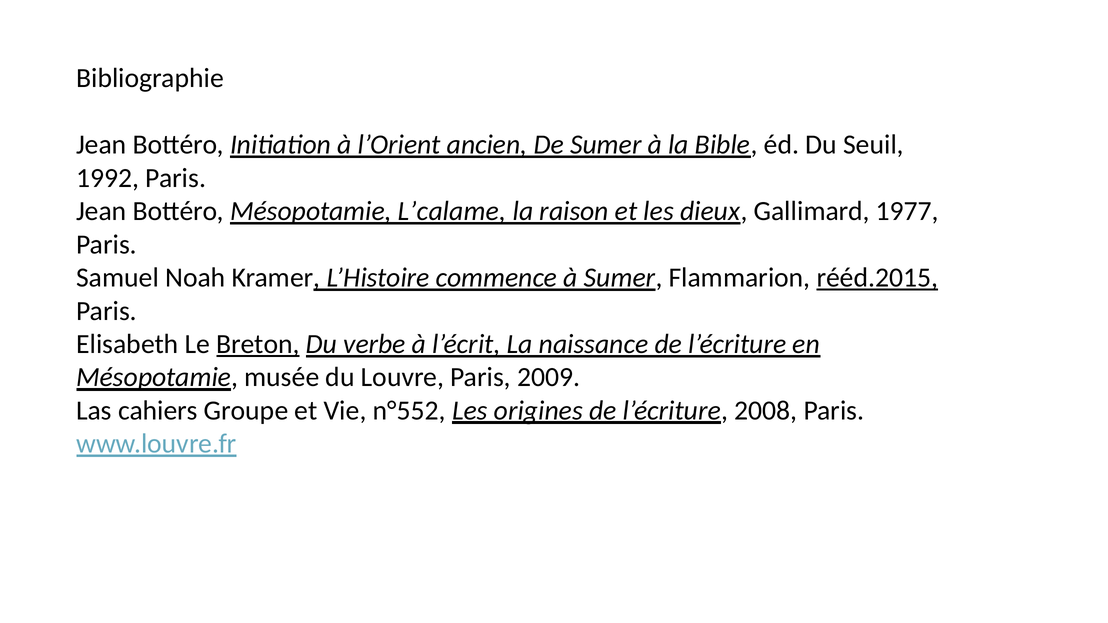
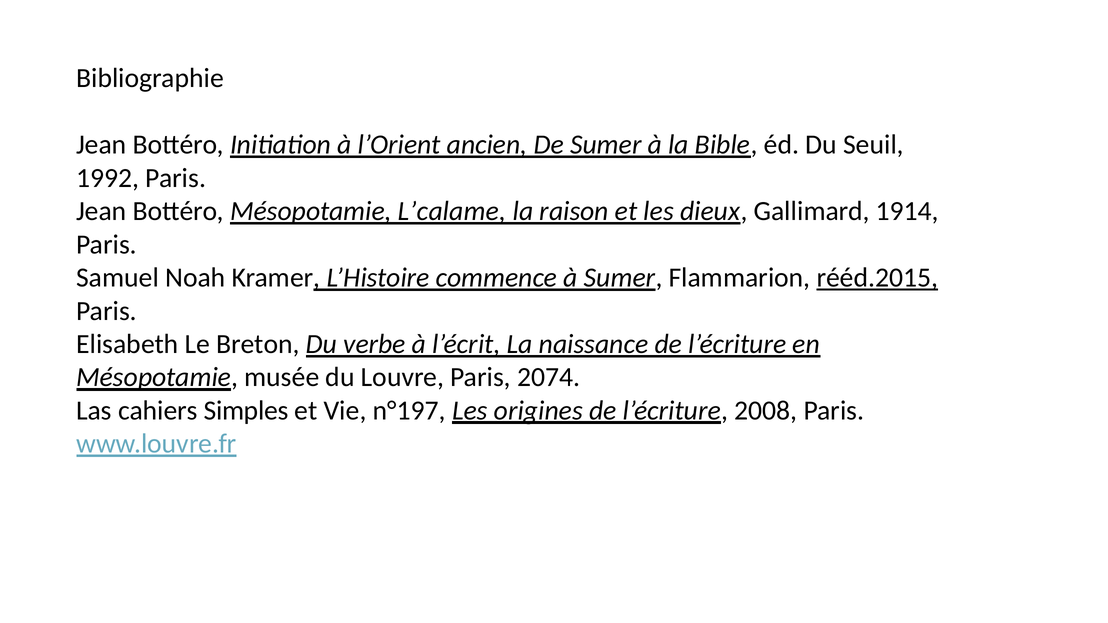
1977: 1977 -> 1914
Breton underline: present -> none
2009: 2009 -> 2074
Groupe: Groupe -> Simples
n°552: n°552 -> n°197
